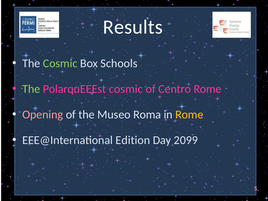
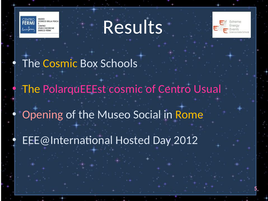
Cosmic at (60, 63) colour: light green -> yellow
The at (31, 89) colour: light green -> yellow
Centro Rome: Rome -> Usual
Roma: Roma -> Social
Edition: Edition -> Hosted
2099: 2099 -> 2012
